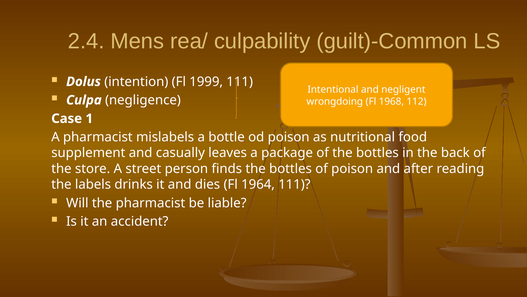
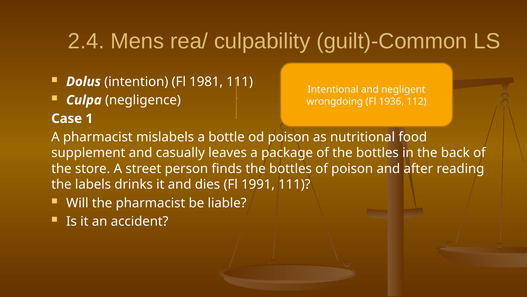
1999: 1999 -> 1981
1968: 1968 -> 1936
1964: 1964 -> 1991
